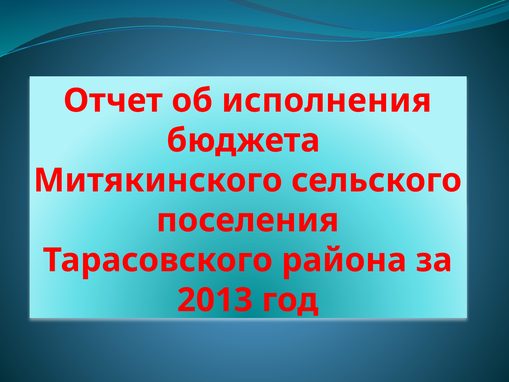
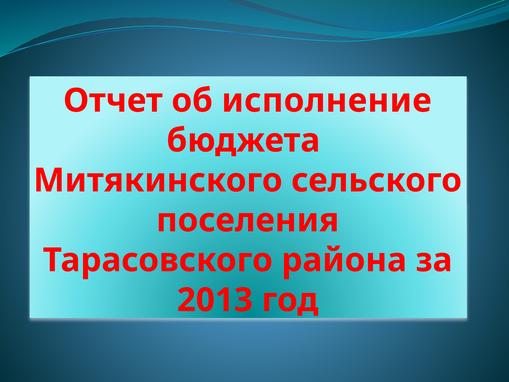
исполнения: исполнения -> исполнение
